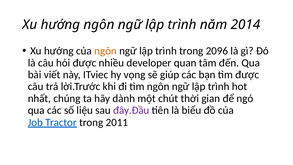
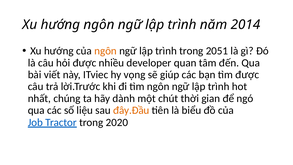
2096: 2096 -> 2051
đây.Đầu colour: purple -> orange
2011: 2011 -> 2020
